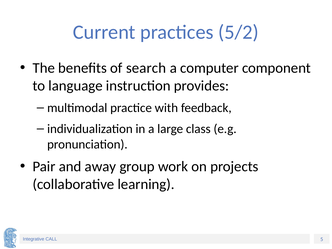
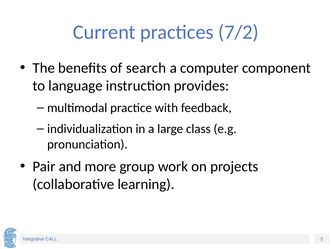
5/2: 5/2 -> 7/2
away: away -> more
